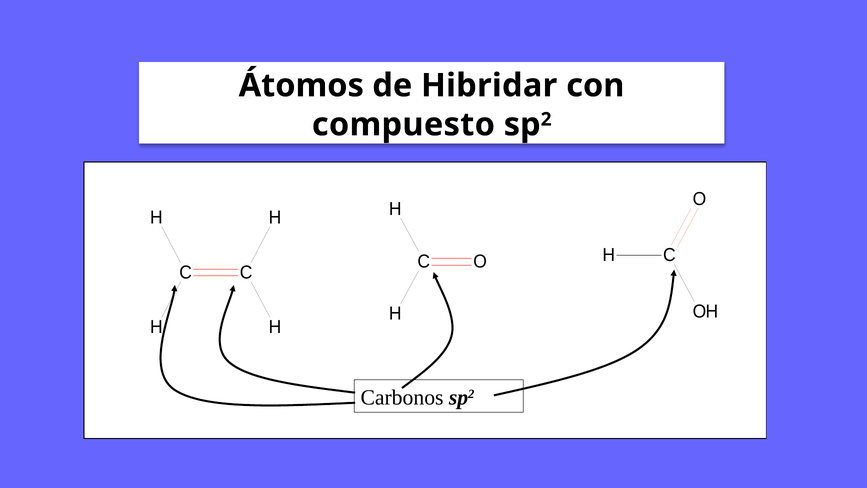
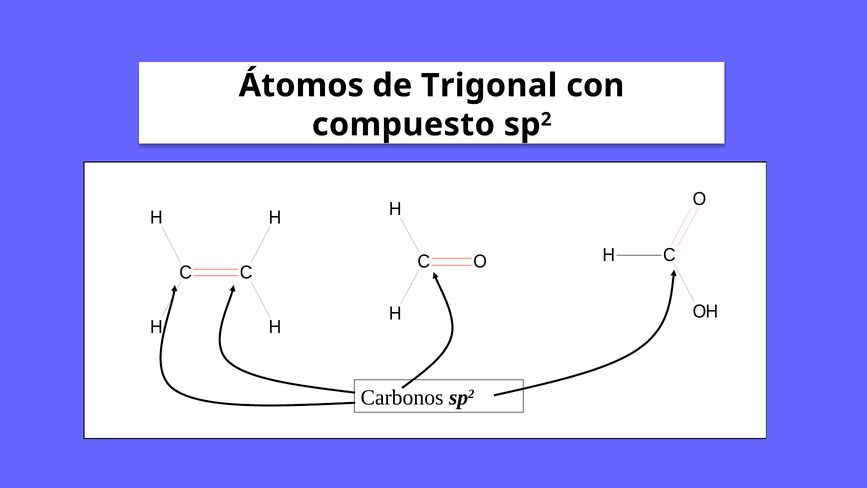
Hibridar: Hibridar -> Trigonal
